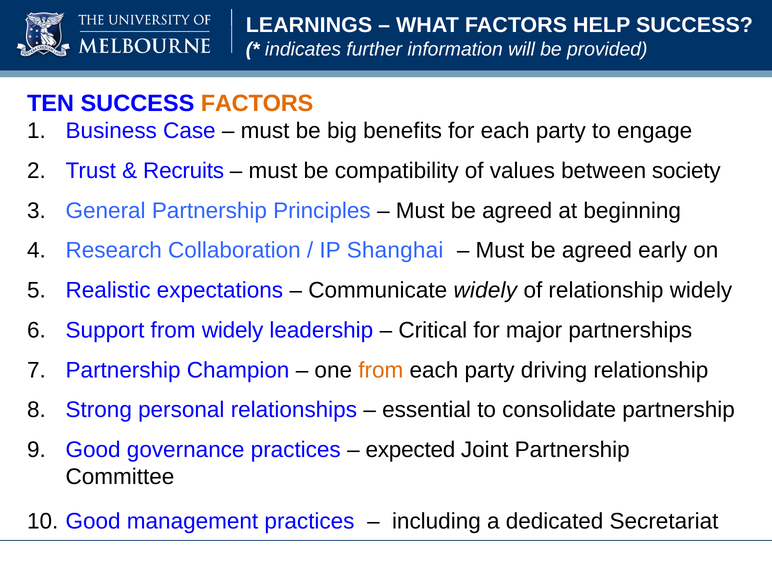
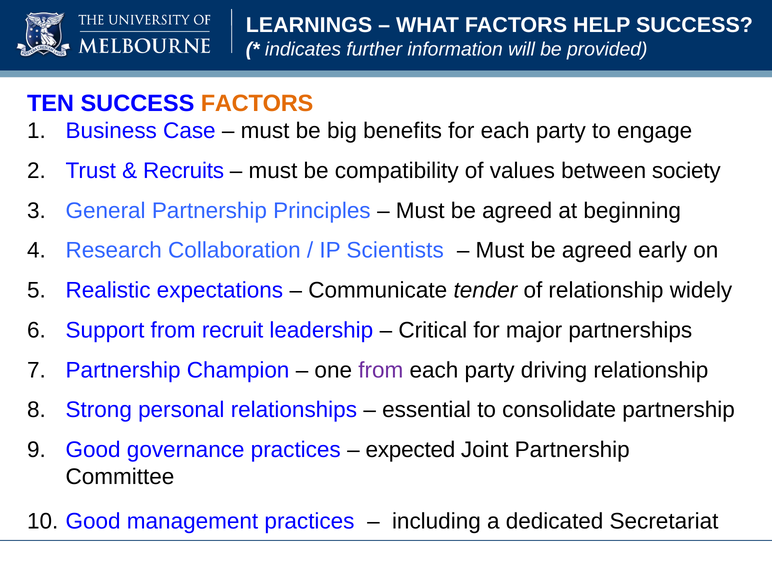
Shanghai: Shanghai -> Scientists
Communicate widely: widely -> tender
from widely: widely -> recruit
from at (381, 370) colour: orange -> purple
